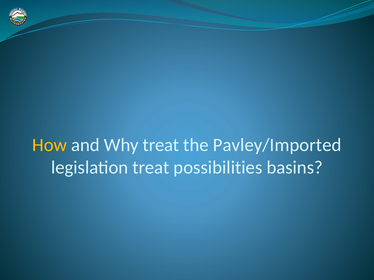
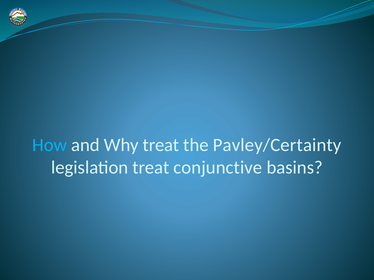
How colour: yellow -> light blue
Pavley/Imported: Pavley/Imported -> Pavley/Certainty
possibilities: possibilities -> conjunctive
